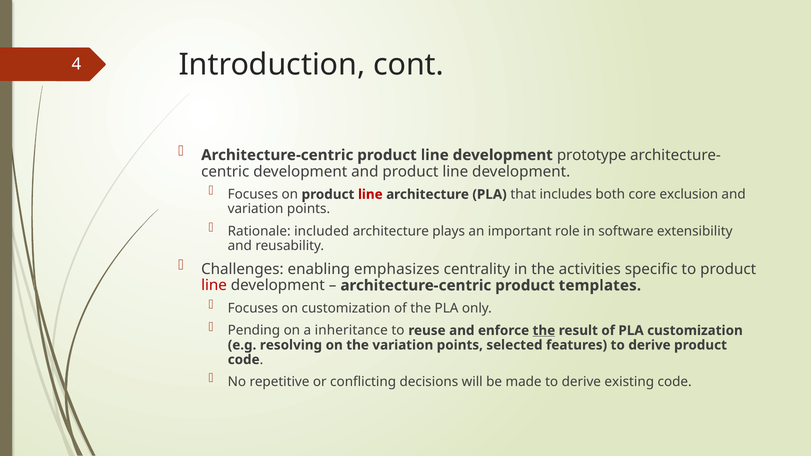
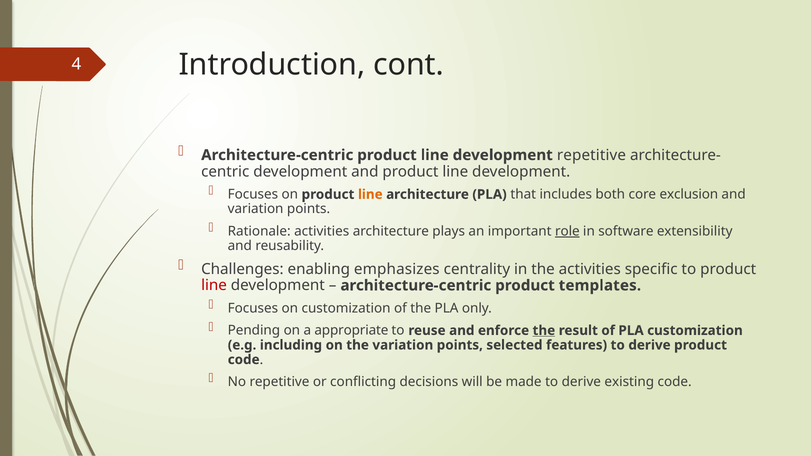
development prototype: prototype -> repetitive
line at (370, 194) colour: red -> orange
Rationale included: included -> activities
role underline: none -> present
inheritance: inheritance -> appropriate
resolving: resolving -> including
